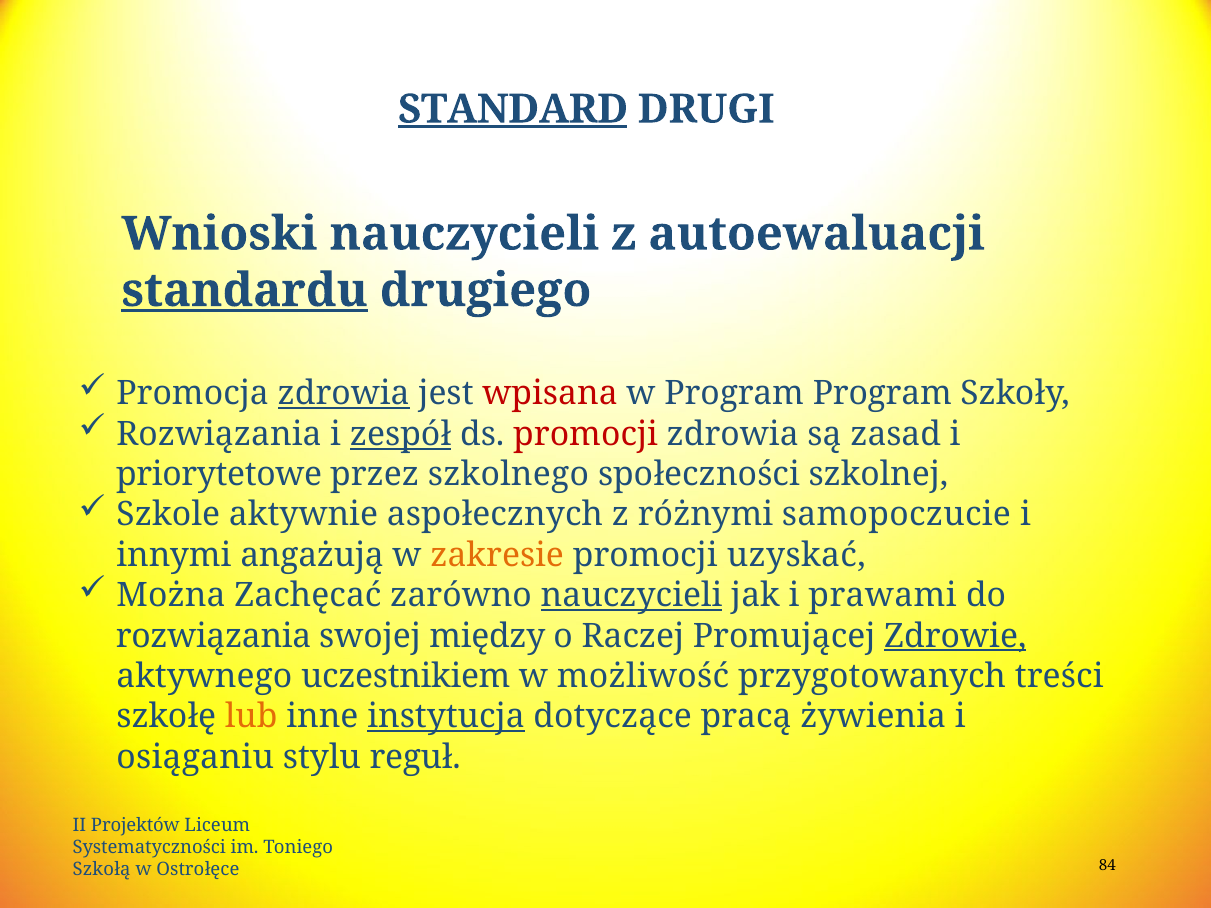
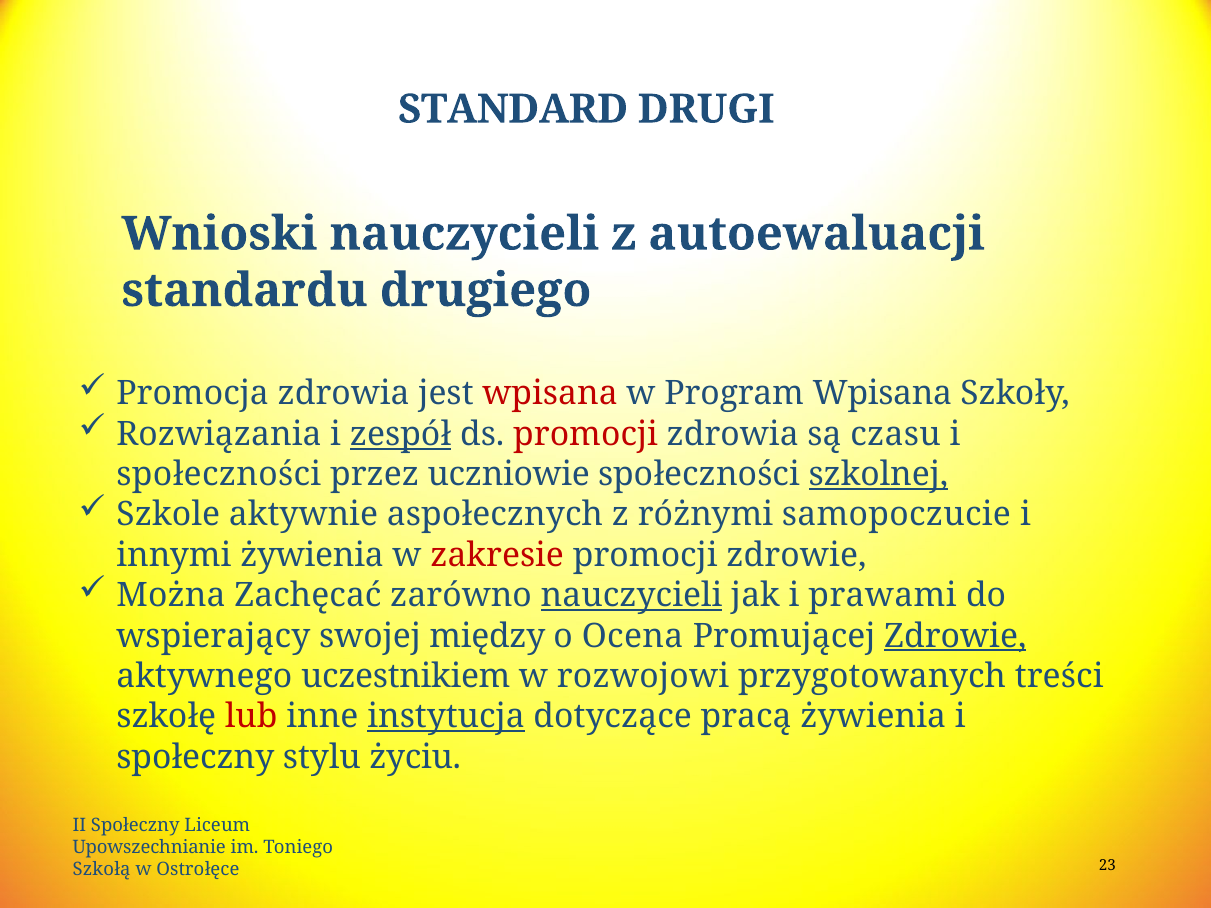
STANDARD underline: present -> none
standardu underline: present -> none
zdrowia at (344, 394) underline: present -> none
Program Program: Program -> Wpisana
zasad: zasad -> czasu
priorytetowe at (219, 475): priorytetowe -> społeczności
szkolnego: szkolnego -> uczniowie
szkolnej underline: none -> present
innymi angażują: angażują -> żywienia
zakresie colour: orange -> red
promocji uzyskać: uzyskać -> zdrowie
rozwiązania at (214, 636): rozwiązania -> wspierający
Raczej: Raczej -> Ocena
możliwość: możliwość -> rozwojowi
lub colour: orange -> red
osiąganiu at (195, 757): osiąganiu -> społeczny
reguł: reguł -> życiu
II Projektów: Projektów -> Społeczny
Systematyczności: Systematyczności -> Upowszechnianie
84: 84 -> 23
